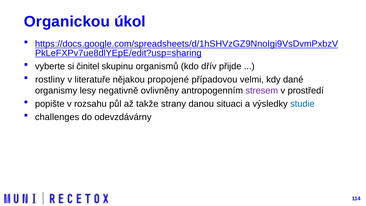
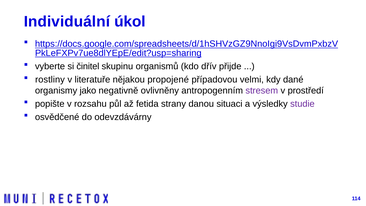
Organickou: Organickou -> Individuální
lesy: lesy -> jako
takže: takže -> fetida
studie colour: blue -> purple
challenges: challenges -> osvědčené
